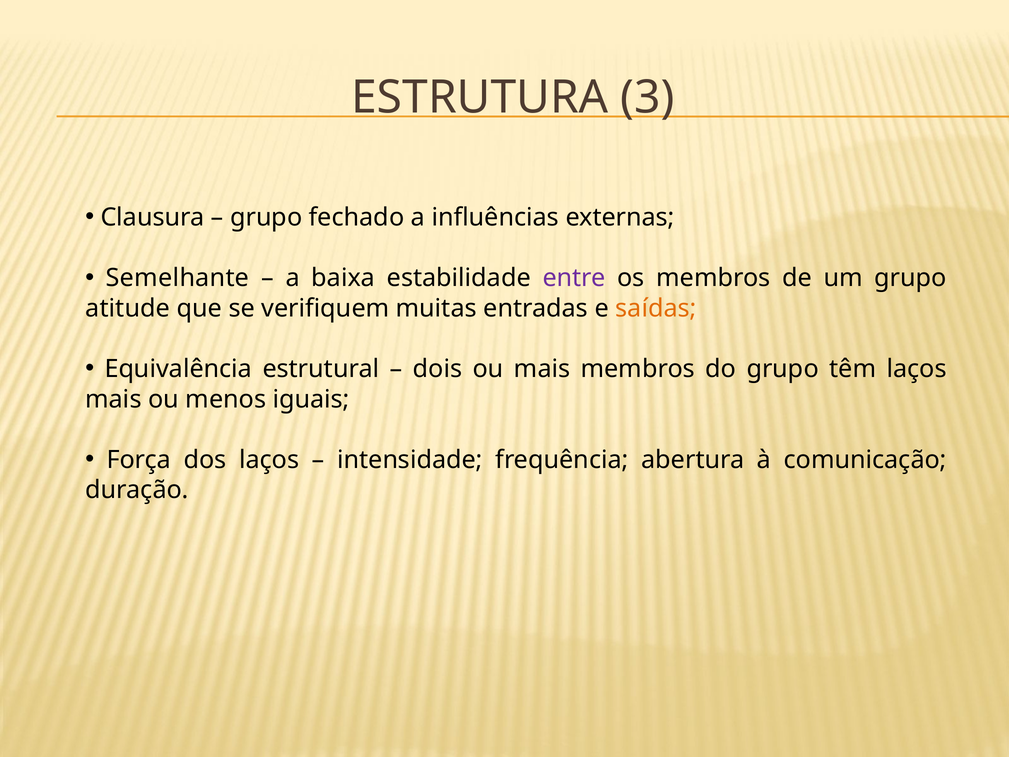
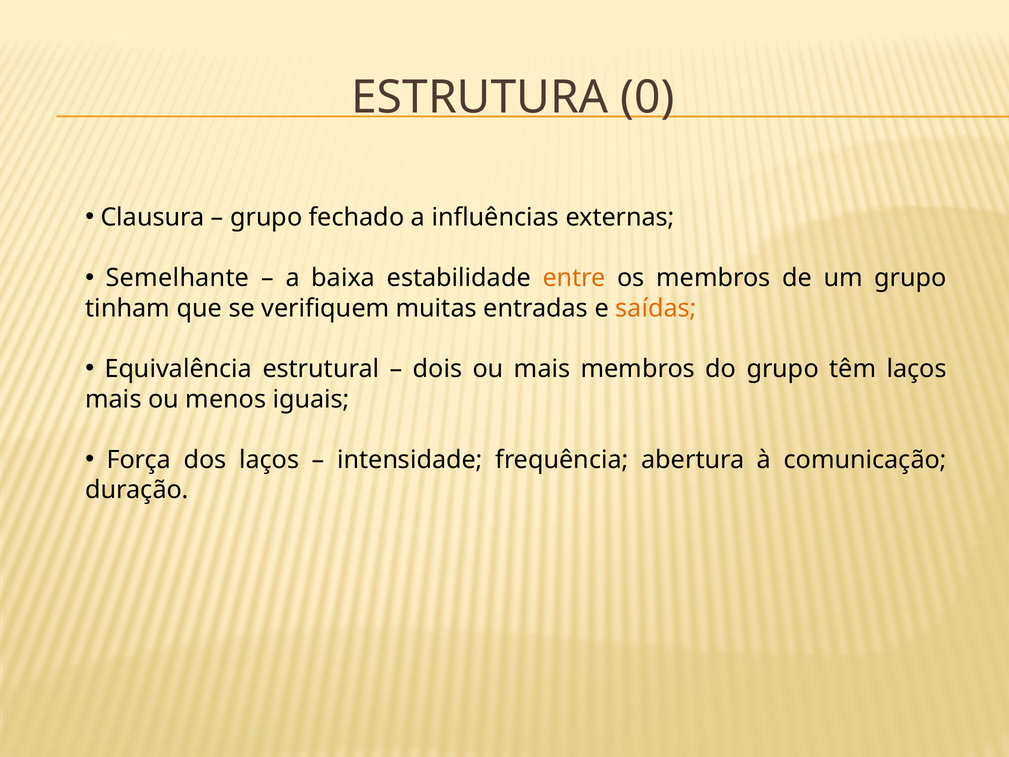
3: 3 -> 0
entre colour: purple -> orange
atitude: atitude -> tinham
